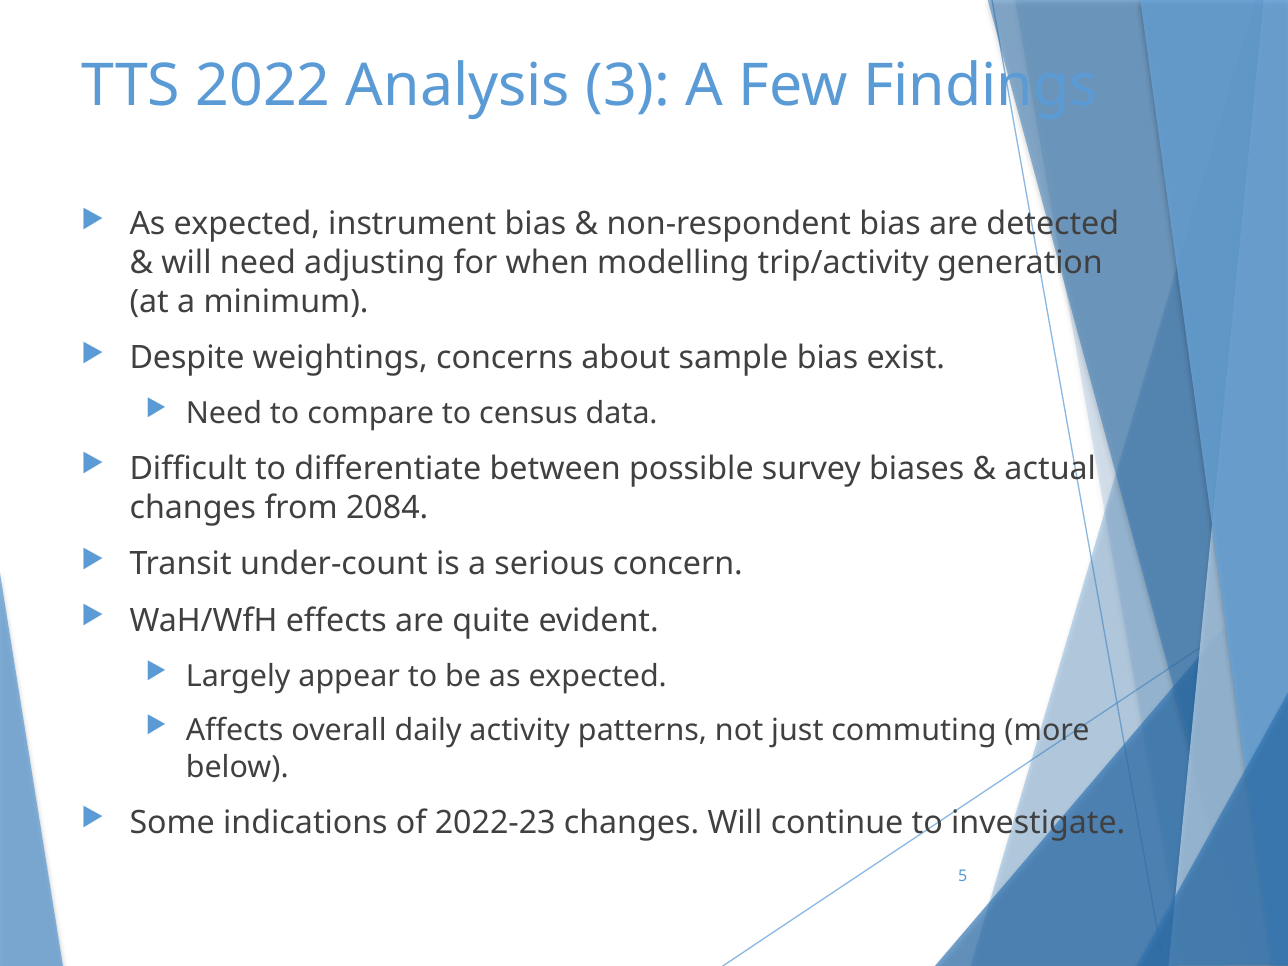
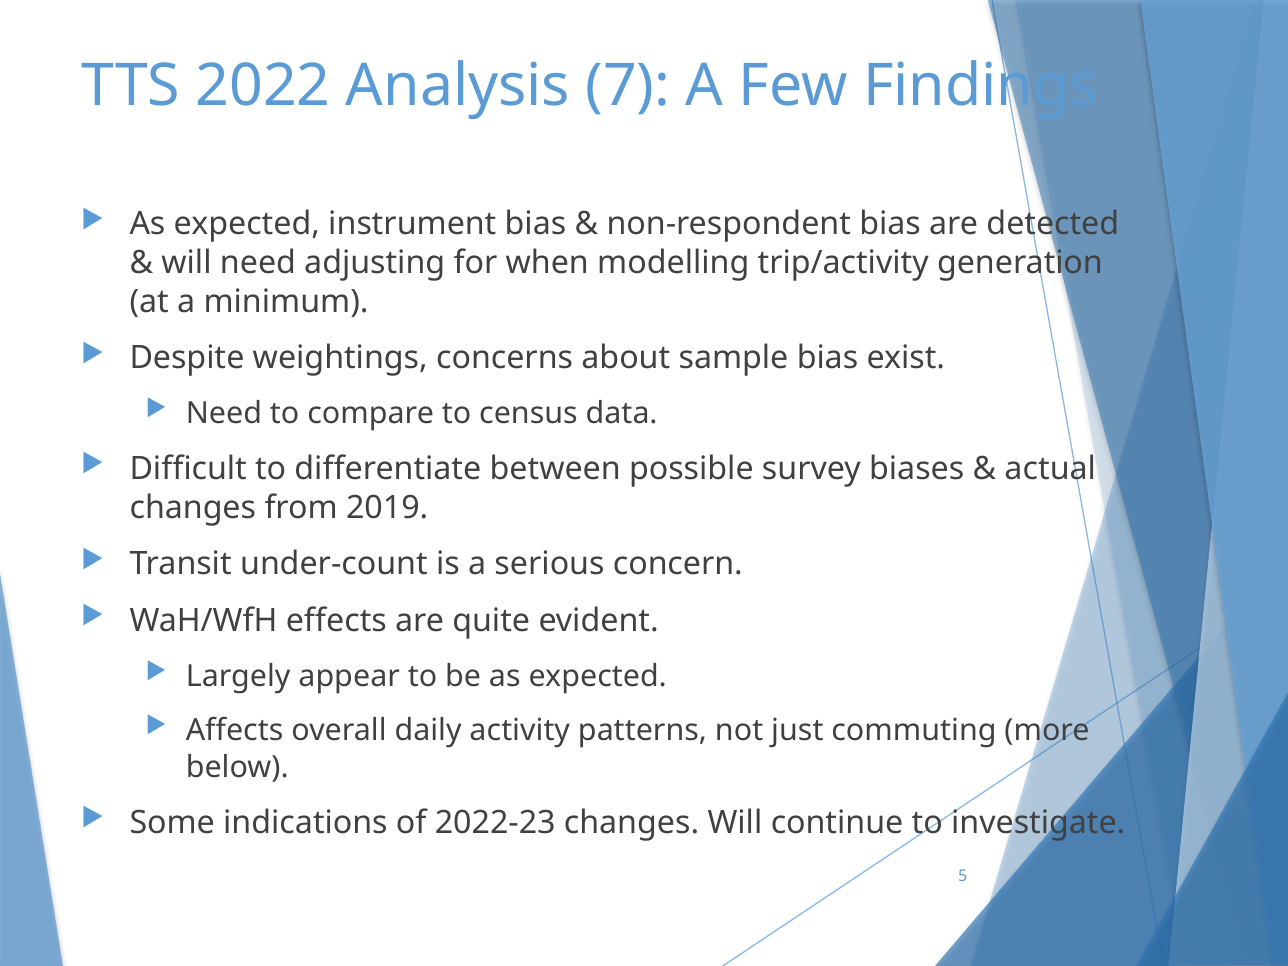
3: 3 -> 7
2084: 2084 -> 2019
